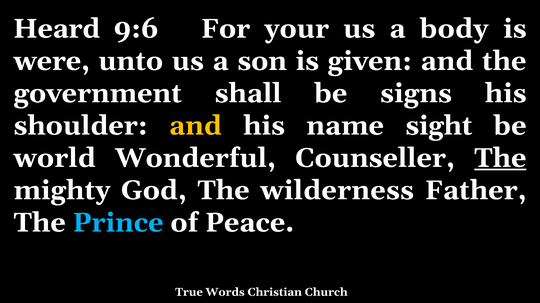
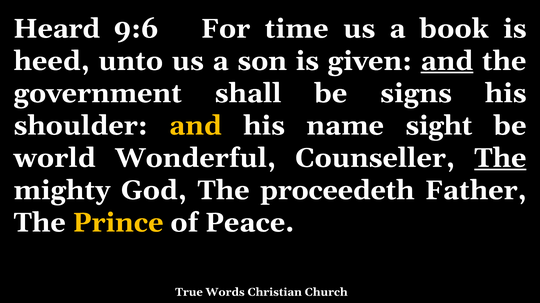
your: your -> time
body: body -> book
were: were -> heed
and at (447, 61) underline: none -> present
wilderness: wilderness -> proceedeth
Prince colour: light blue -> yellow
